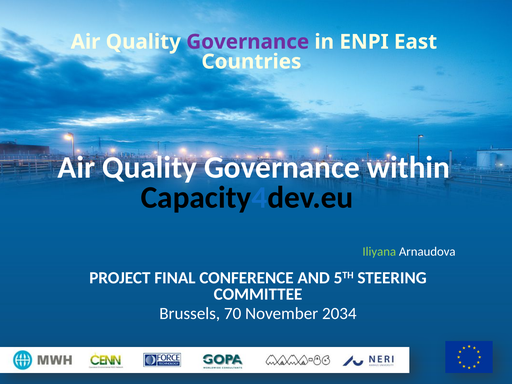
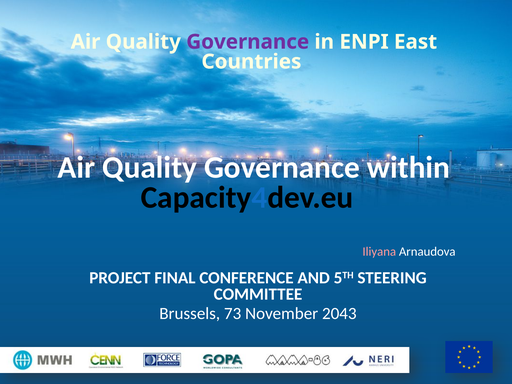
Iliyana colour: light green -> pink
70: 70 -> 73
2034: 2034 -> 2043
